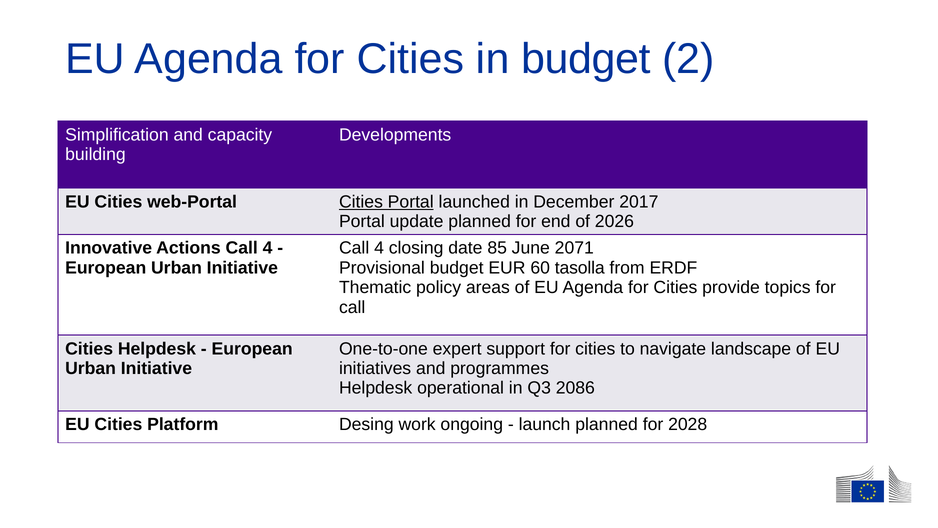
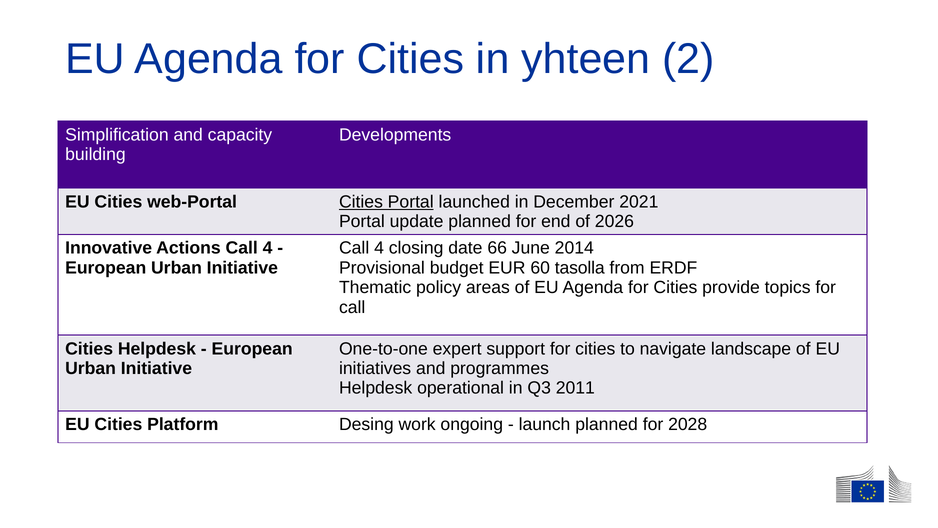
in budget: budget -> yhteen
2017: 2017 -> 2021
85: 85 -> 66
2071: 2071 -> 2014
2086: 2086 -> 2011
